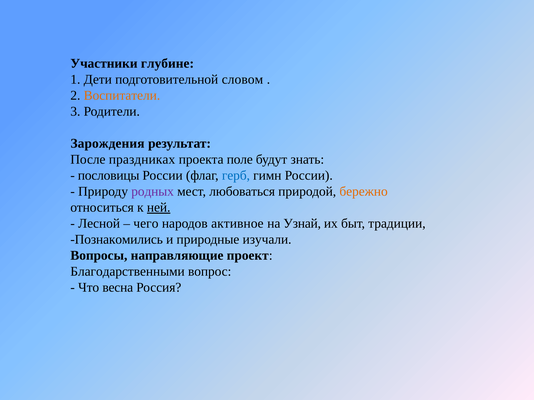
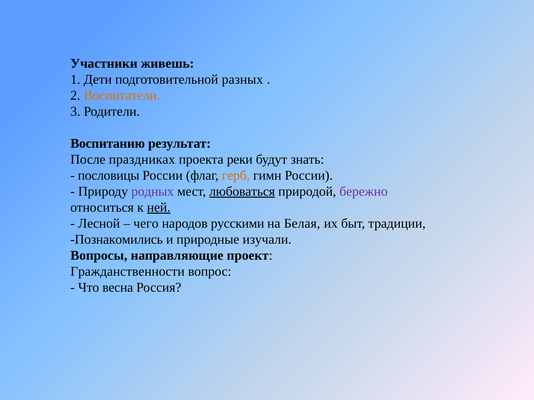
глубине: глубине -> живешь
словом: словом -> разных
Зарождения: Зарождения -> Воспитанию
поле: поле -> реки
герб colour: blue -> orange
любоваться underline: none -> present
бережно colour: orange -> purple
активное: активное -> русскими
Узнай: Узнай -> Белая
Благодарственными: Благодарственными -> Гражданственности
